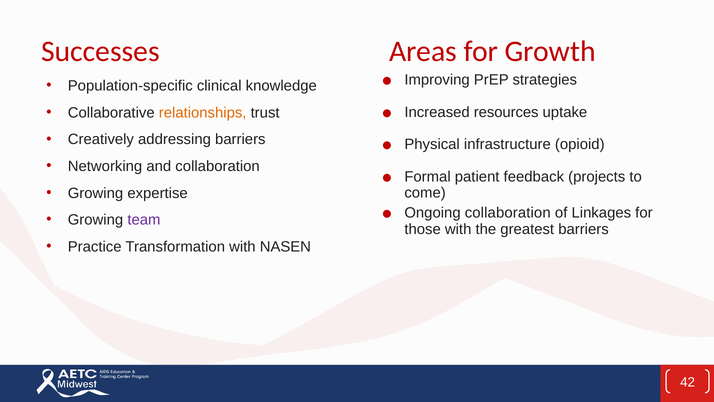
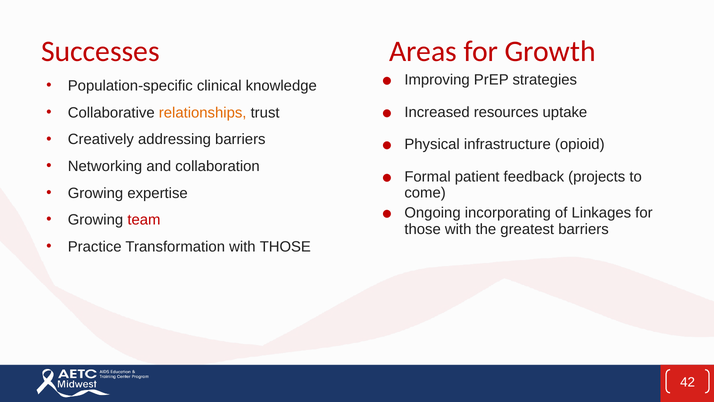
Ongoing collaboration: collaboration -> incorporating
team colour: purple -> red
with NASEN: NASEN -> THOSE
